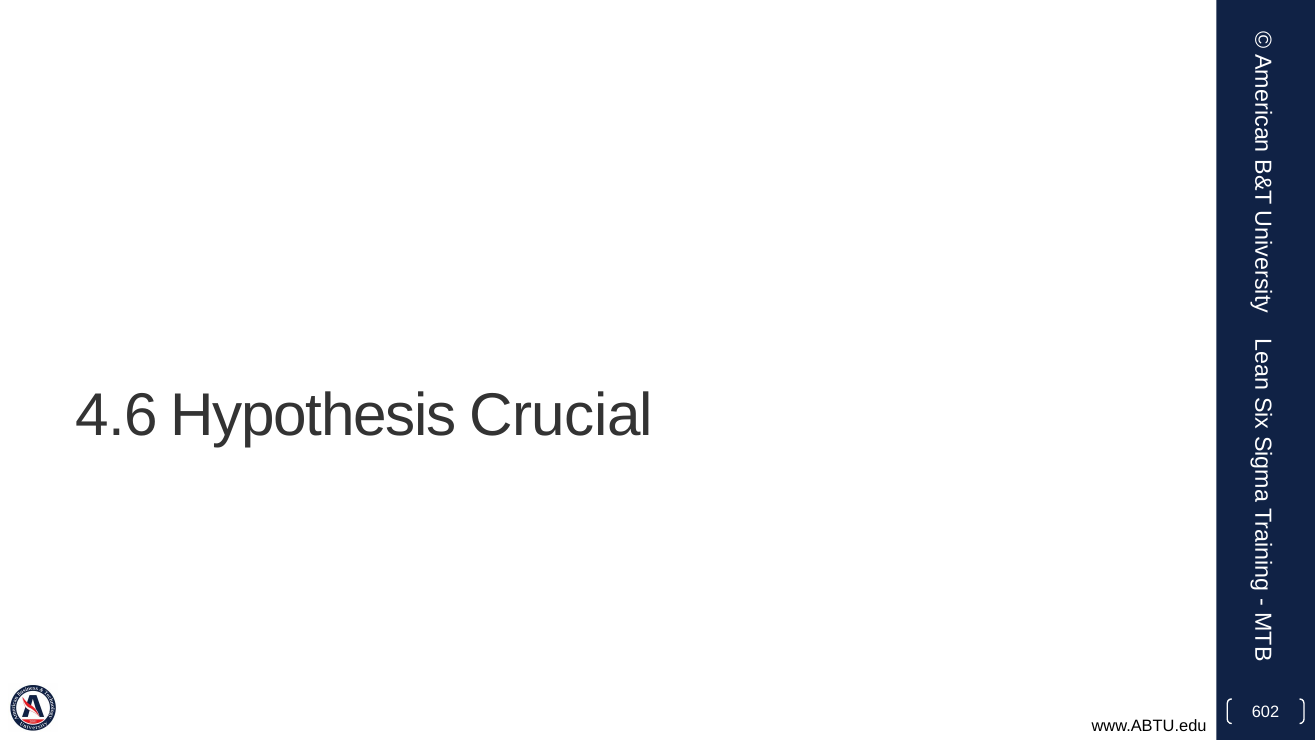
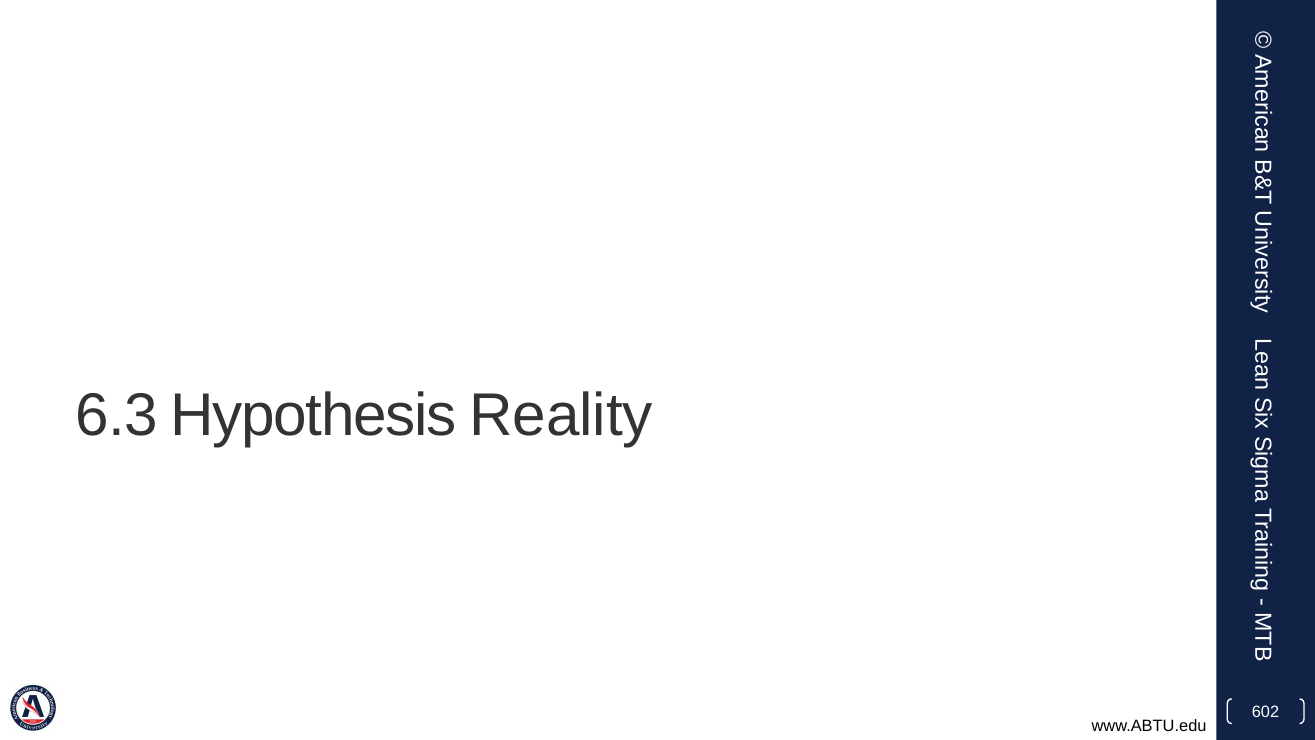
4.6: 4.6 -> 6.3
Crucial: Crucial -> Reality
